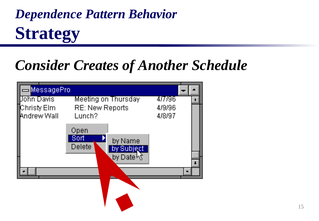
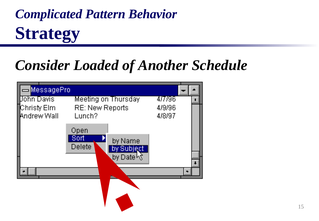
Dependence: Dependence -> Complicated
Creates: Creates -> Loaded
